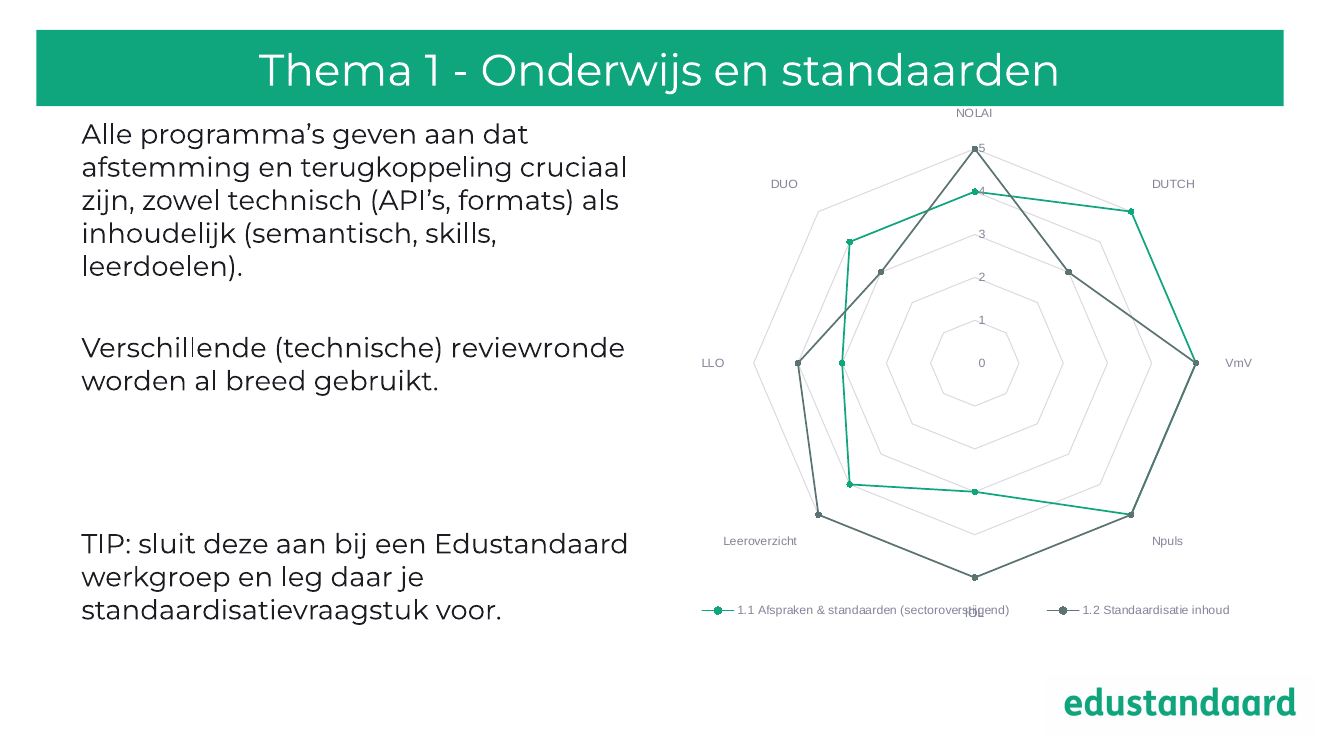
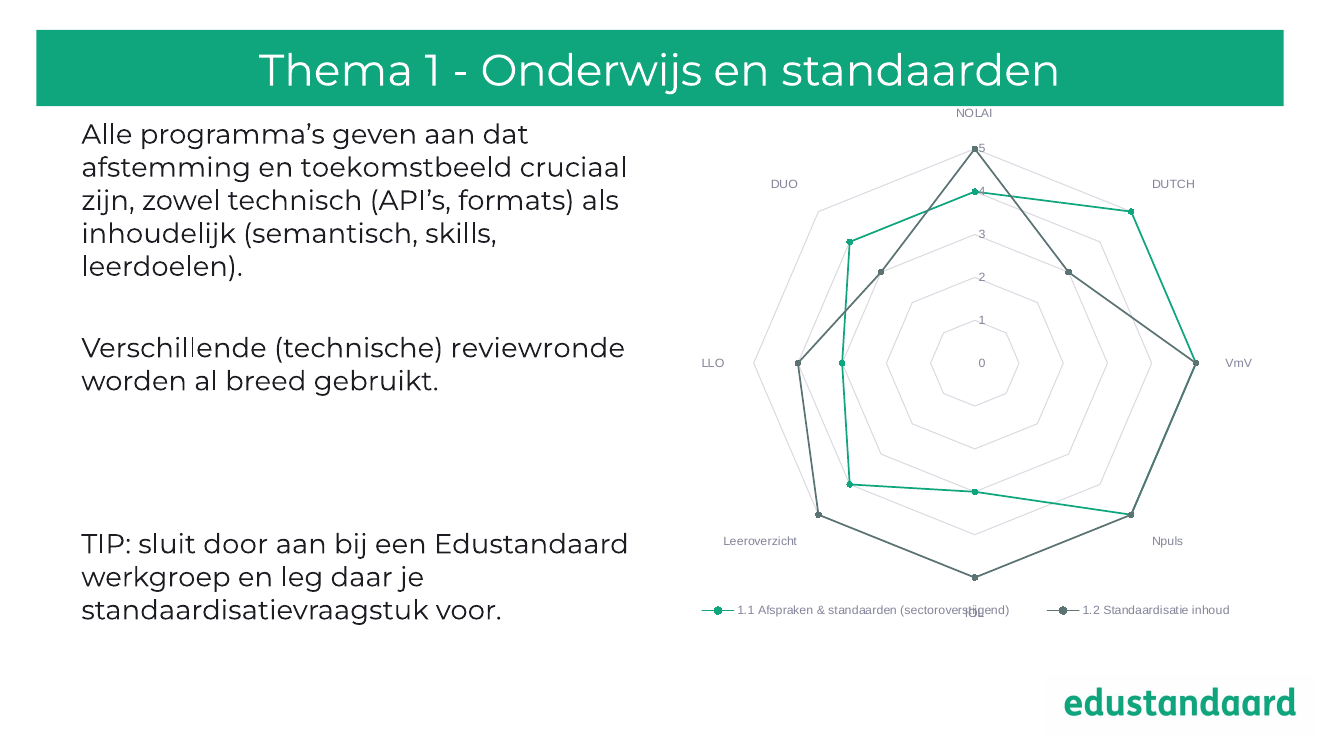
terugkoppeling: terugkoppeling -> toekomstbeeld
deze: deze -> door
